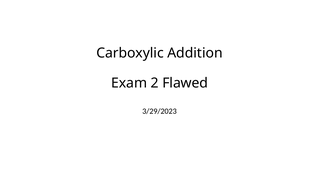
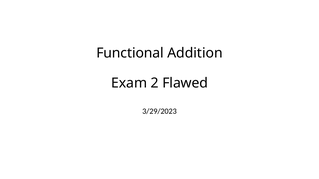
Carboxylic: Carboxylic -> Functional
